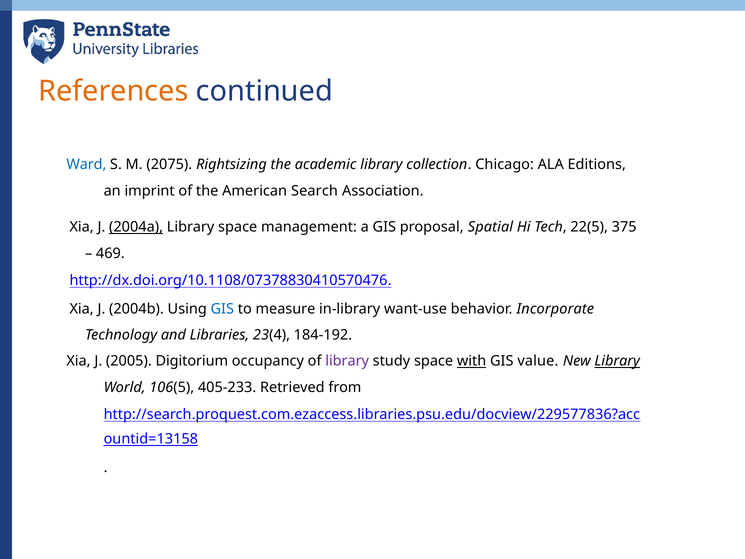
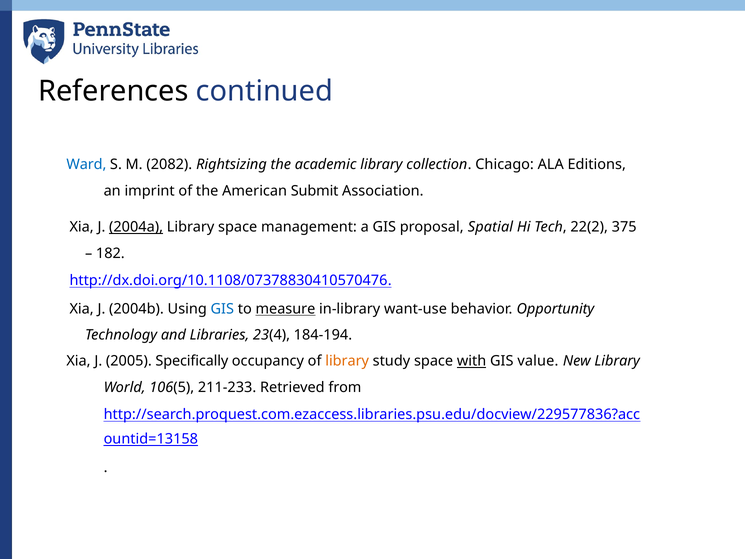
References colour: orange -> black
2075: 2075 -> 2082
Search: Search -> Submit
22(5: 22(5 -> 22(2
469: 469 -> 182
measure underline: none -> present
Incorporate: Incorporate -> Opportunity
184-192: 184-192 -> 184-194
Digitorium: Digitorium -> Specifically
library at (347, 361) colour: purple -> orange
Library at (617, 361) underline: present -> none
405-233: 405-233 -> 211-233
